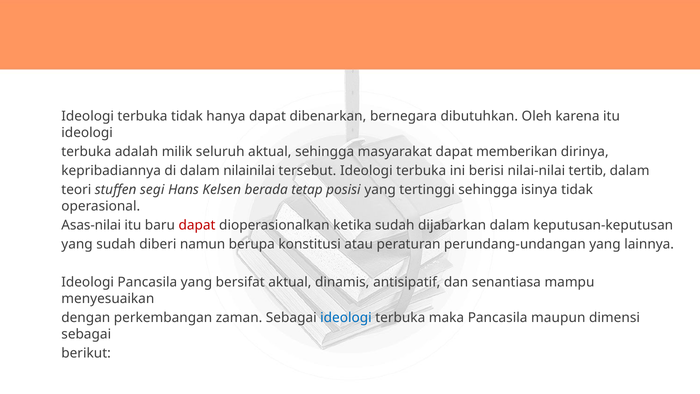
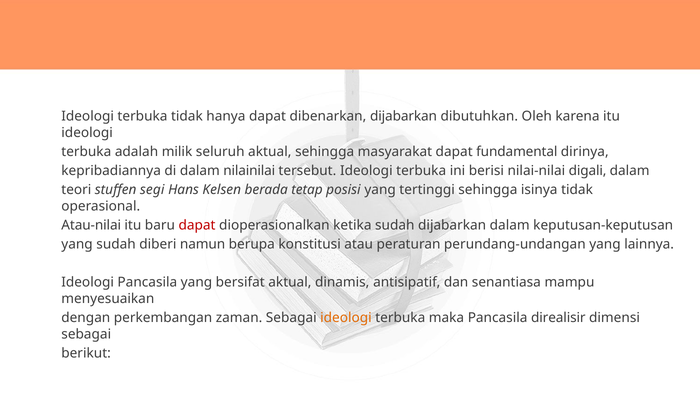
dibenarkan bernegara: bernegara -> dijabarkan
memberikan: memberikan -> fundamental
tertib: tertib -> digali
Asas-nilai: Asas-nilai -> Atau-nilai
ideologi at (346, 318) colour: blue -> orange
maupun: maupun -> direalisir
